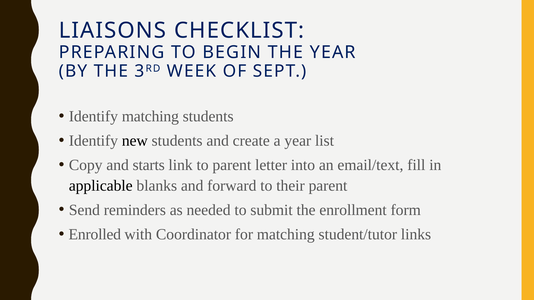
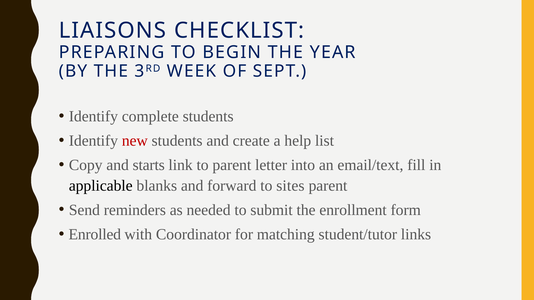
Identify matching: matching -> complete
new colour: black -> red
a year: year -> help
their: their -> sites
